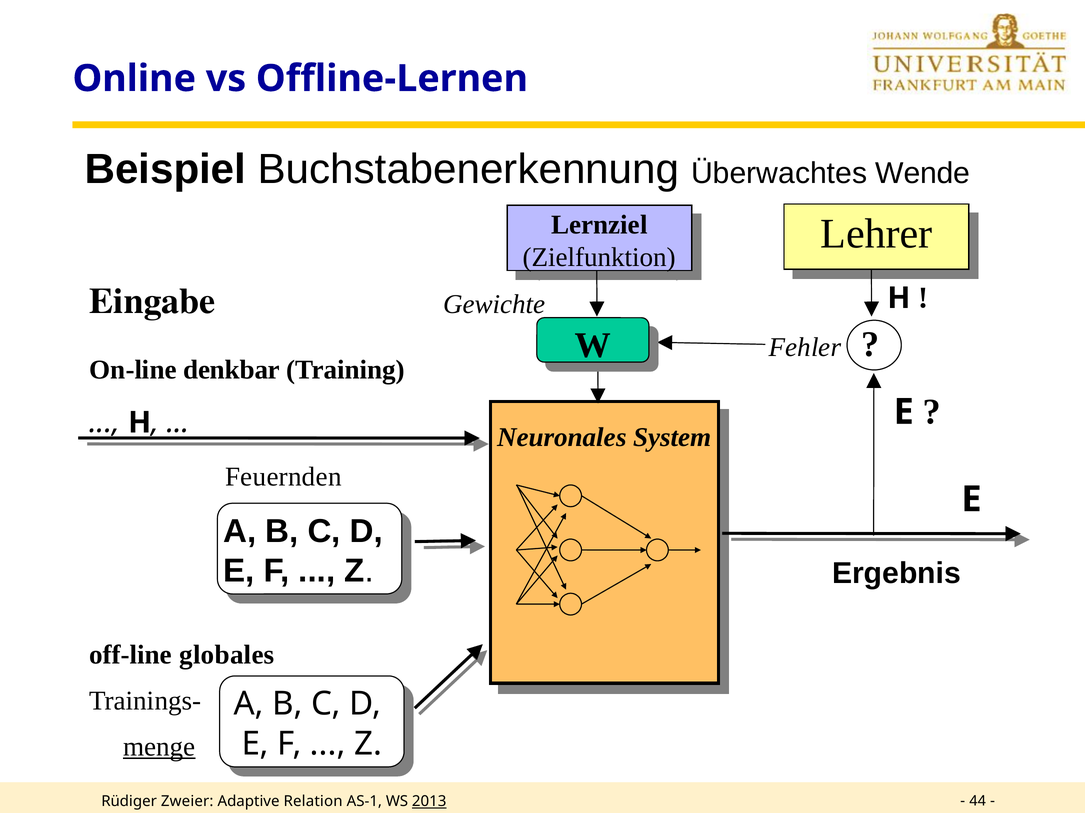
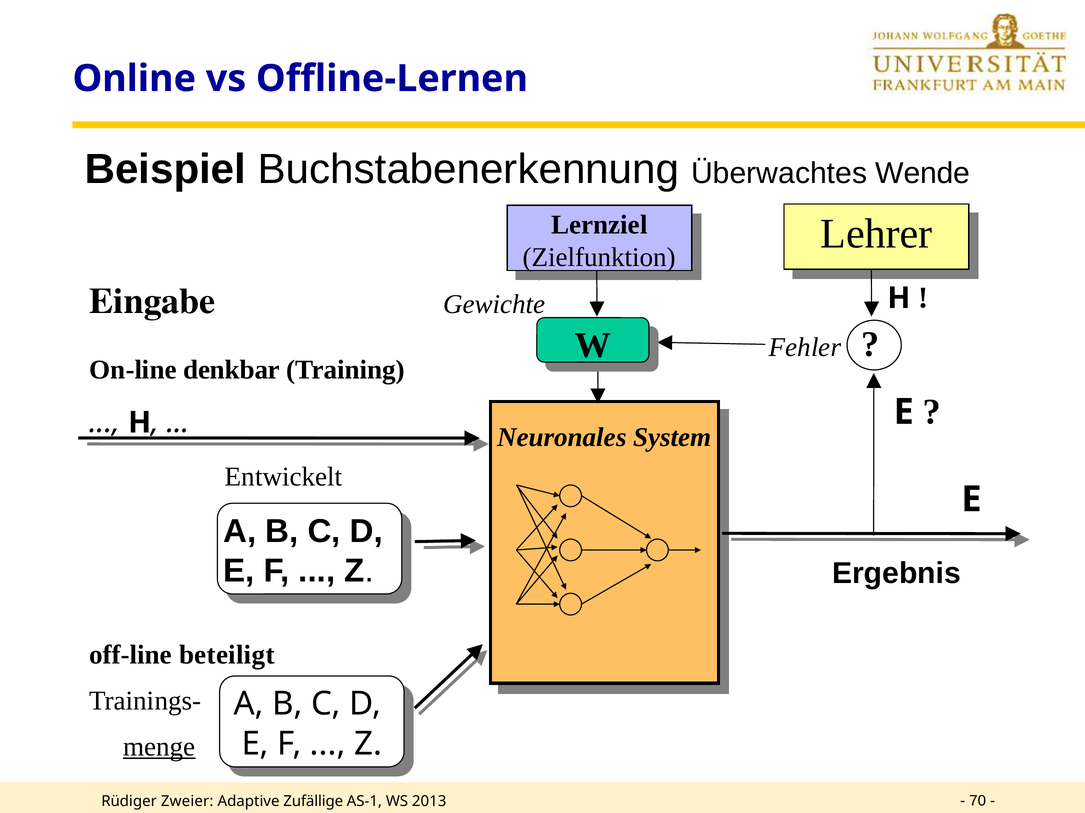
Feuernden: Feuernden -> Entwickelt
globales: globales -> beteiligt
Relation: Relation -> Zufällige
2013 underline: present -> none
44: 44 -> 70
